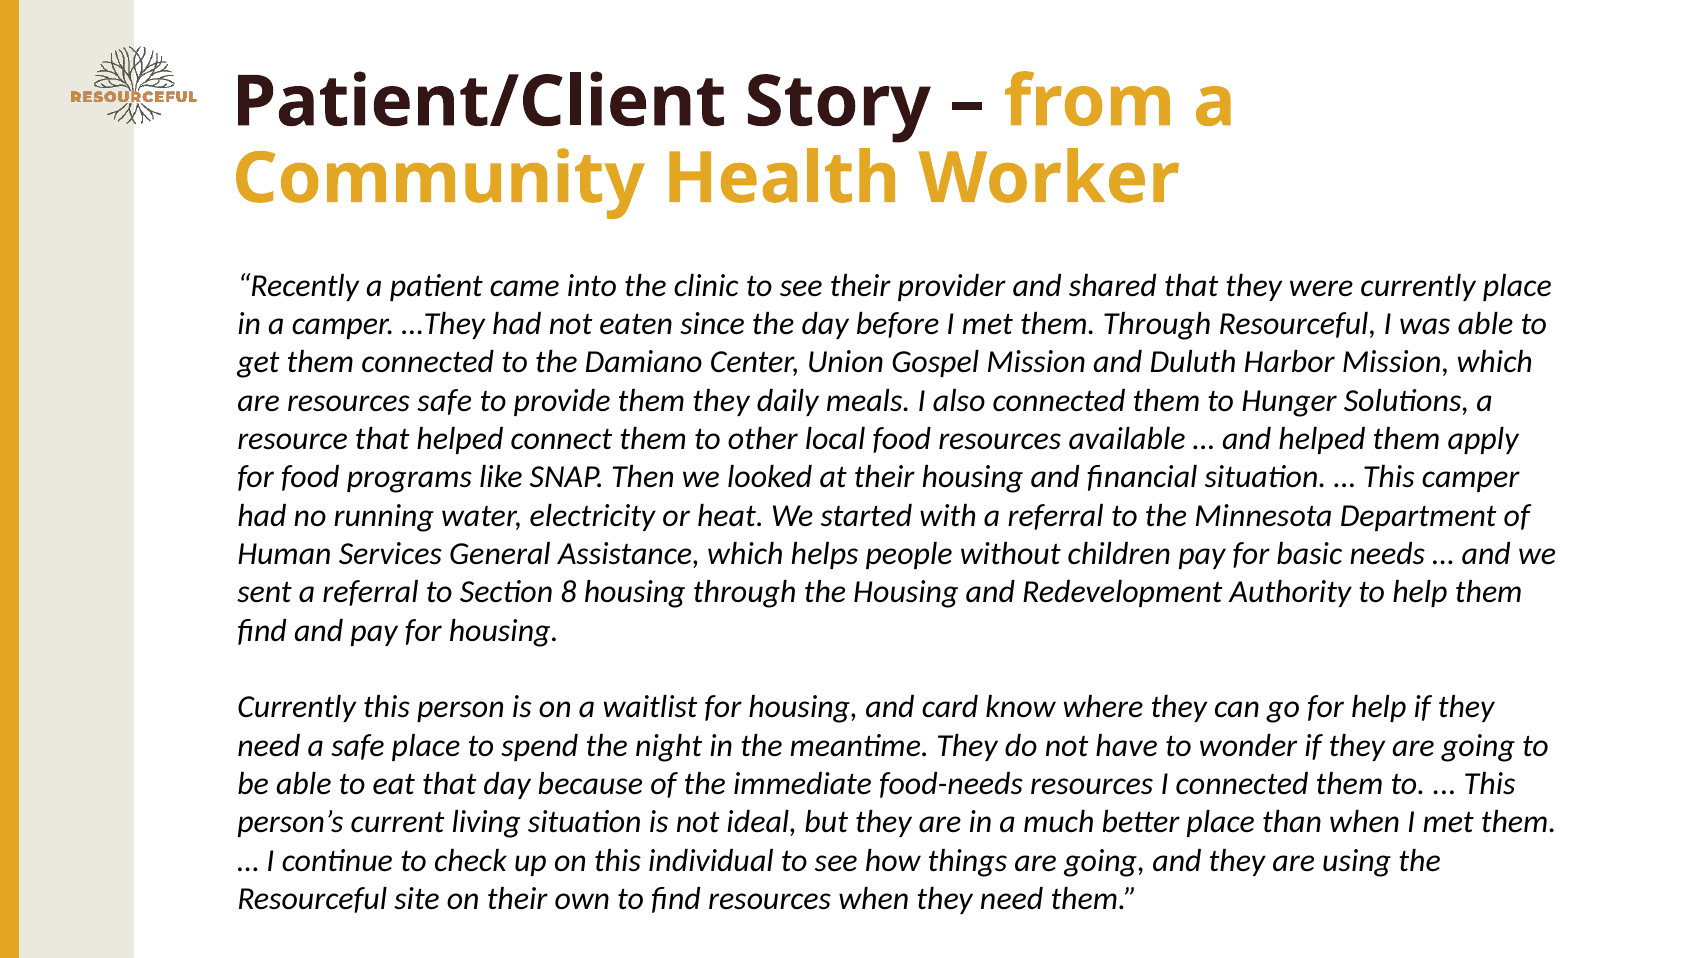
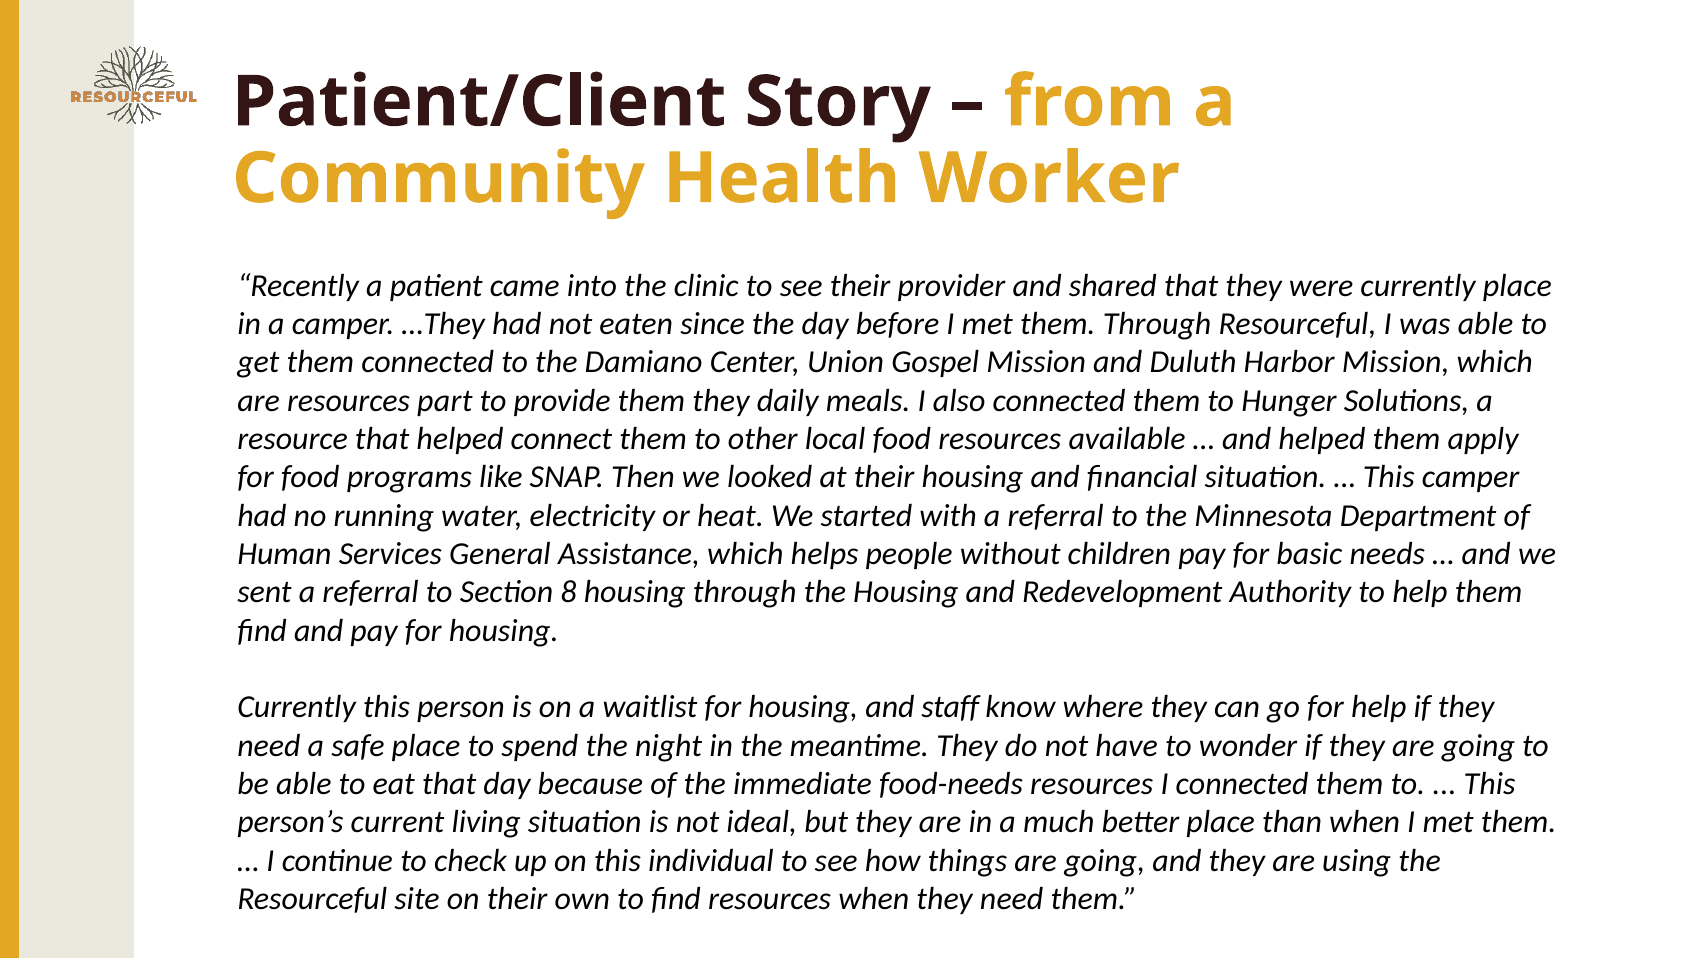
resources safe: safe -> part
card: card -> staff
